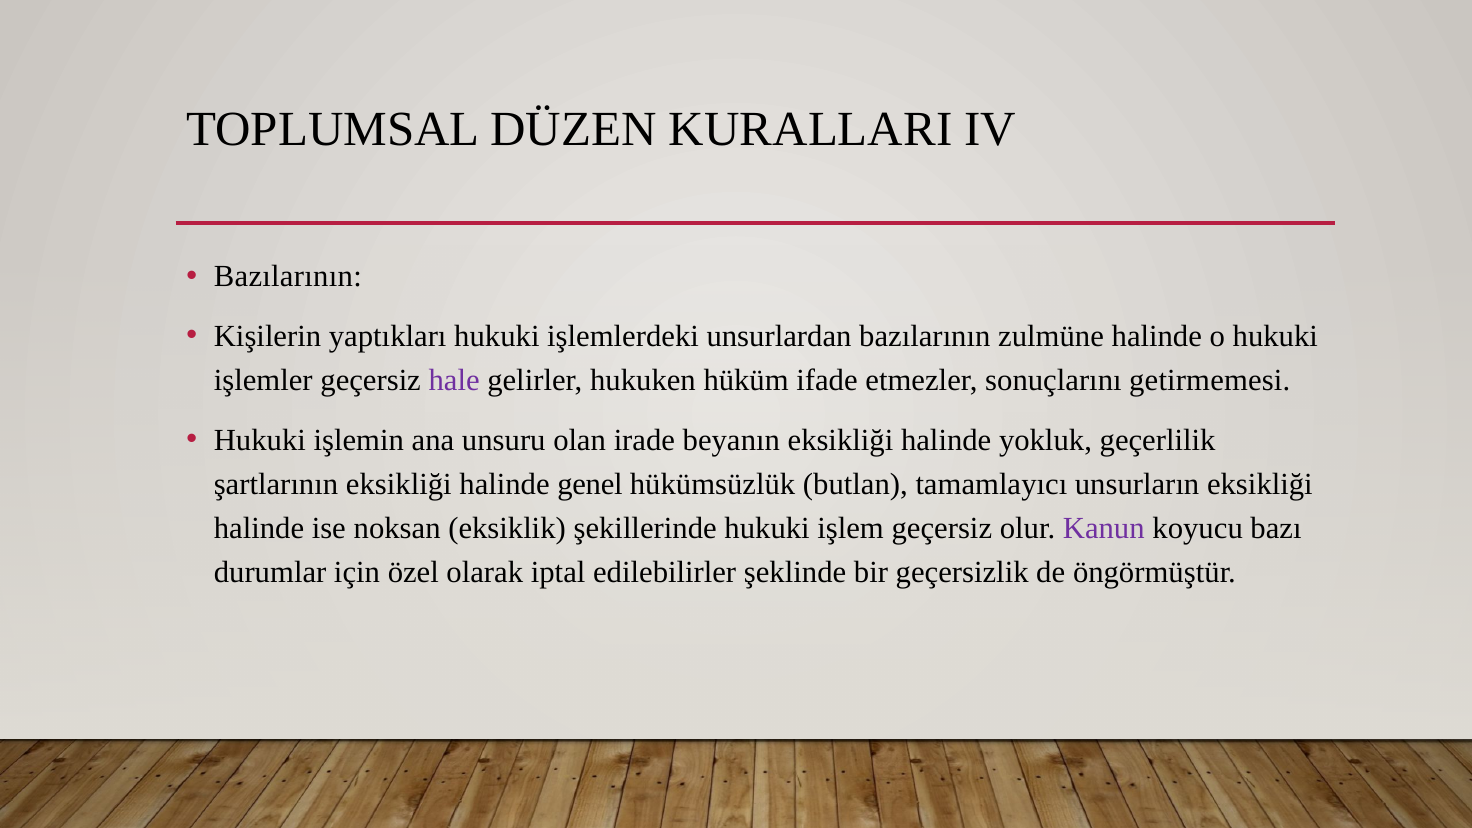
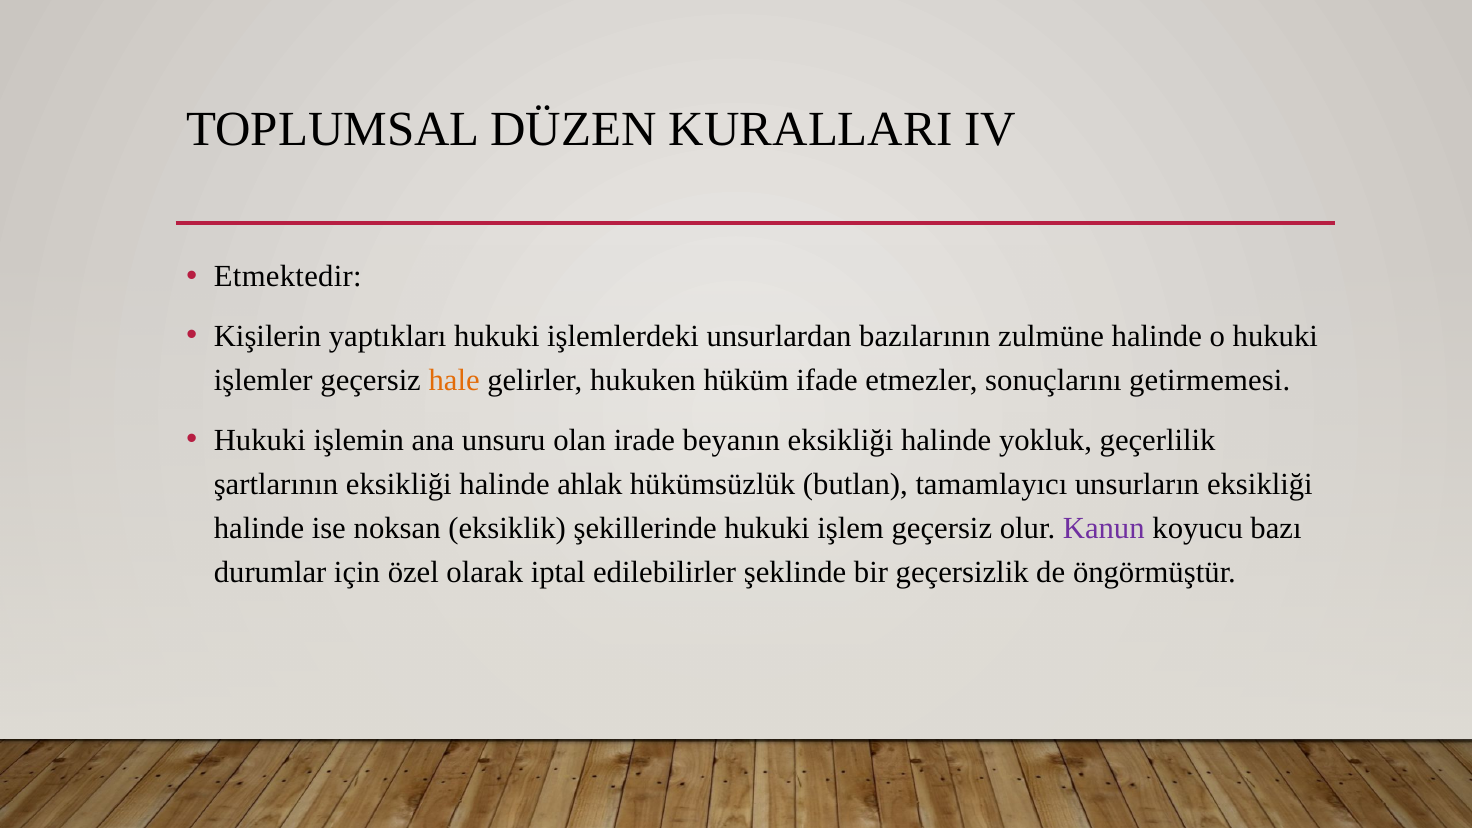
Bazılarının at (288, 277): Bazılarının -> Etmektedir
hale colour: purple -> orange
genel: genel -> ahlak
